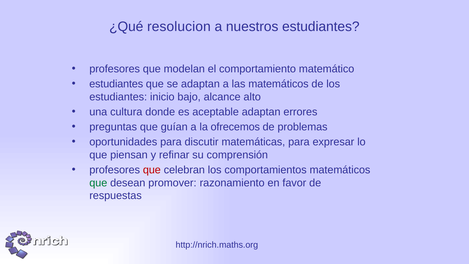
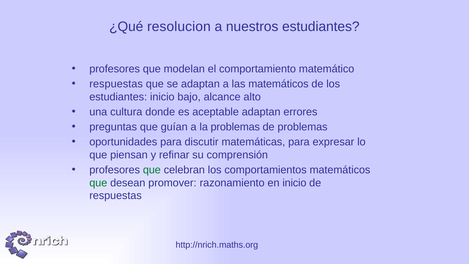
estudiantes at (116, 84): estudiantes -> respuestas
la ofrecemos: ofrecemos -> problemas
que at (152, 170) colour: red -> green
en favor: favor -> inicio
